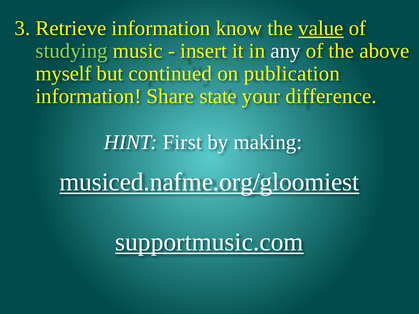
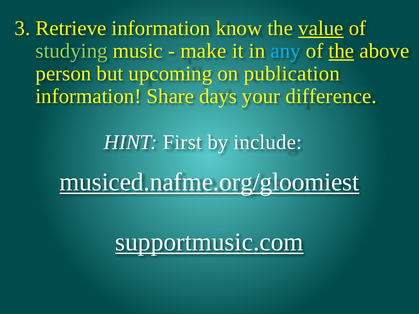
insert: insert -> make
any colour: white -> light blue
the at (341, 51) underline: none -> present
myself: myself -> person
continued: continued -> upcoming
state: state -> days
making: making -> include
